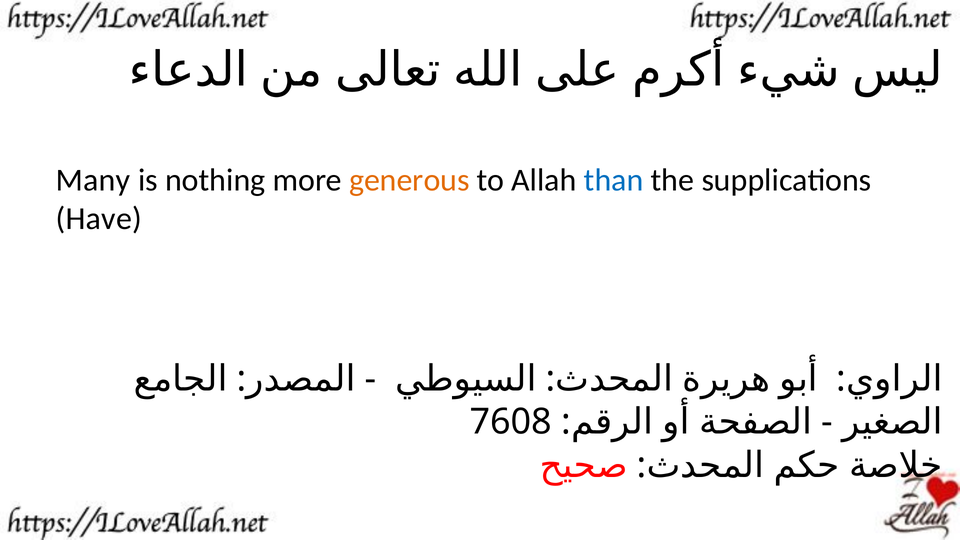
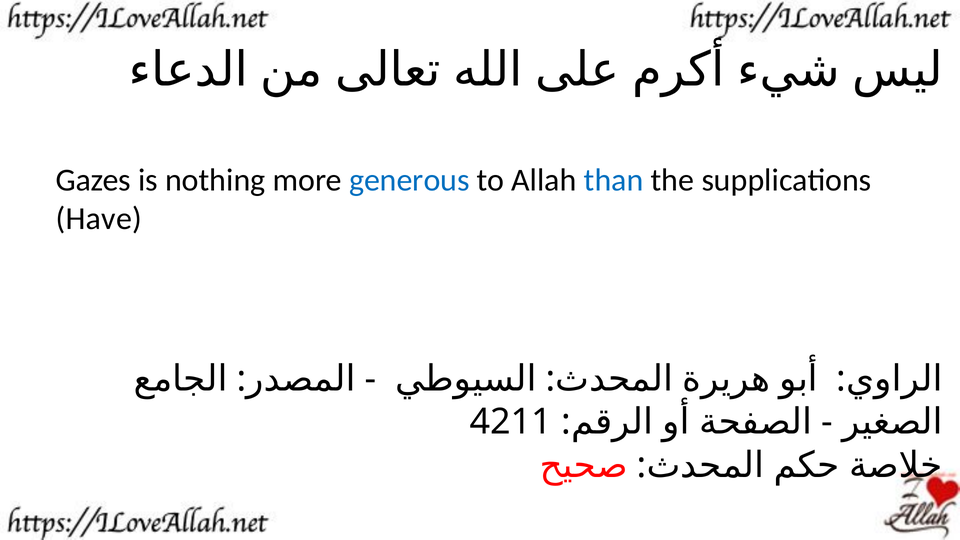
Many: Many -> Gazes
generous colour: orange -> blue
7608: 7608 -> 4211
